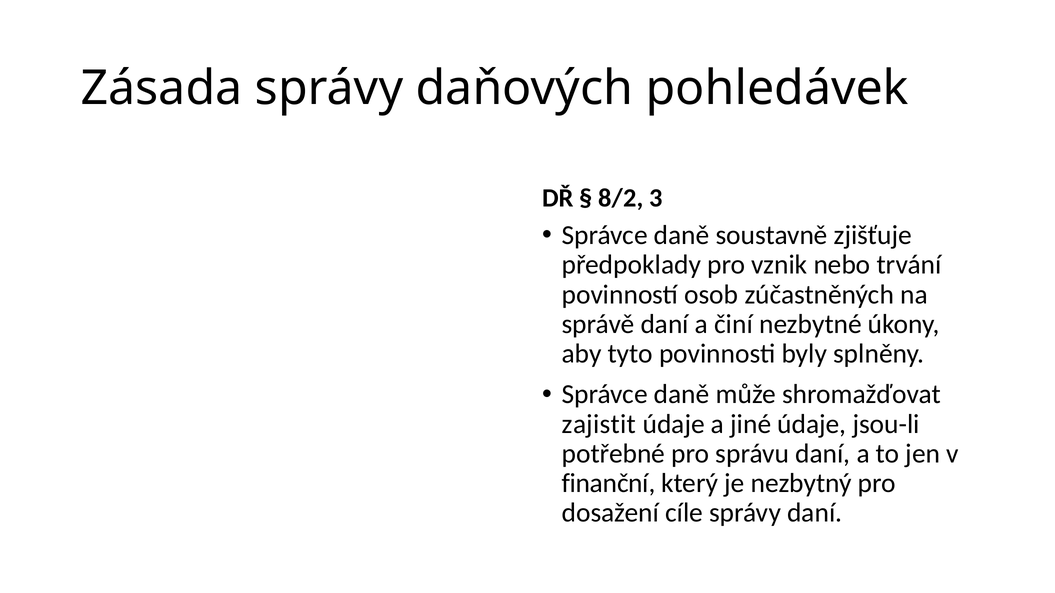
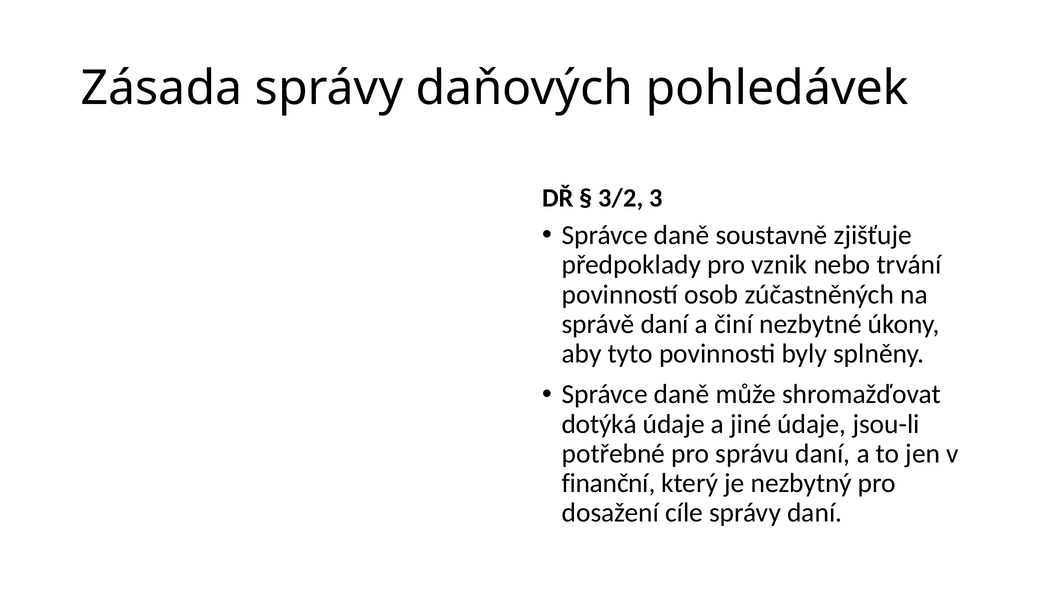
8/2: 8/2 -> 3/2
zajistit: zajistit -> dotýká
